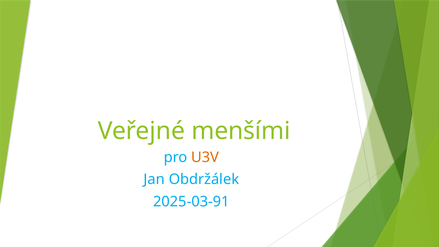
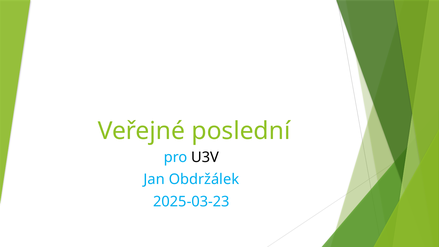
menšími: menšími -> poslední
U3V colour: orange -> black
2025-03-91: 2025-03-91 -> 2025-03-23
